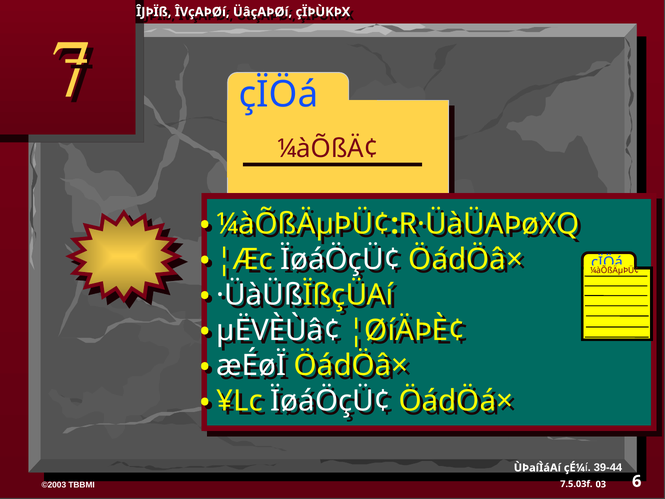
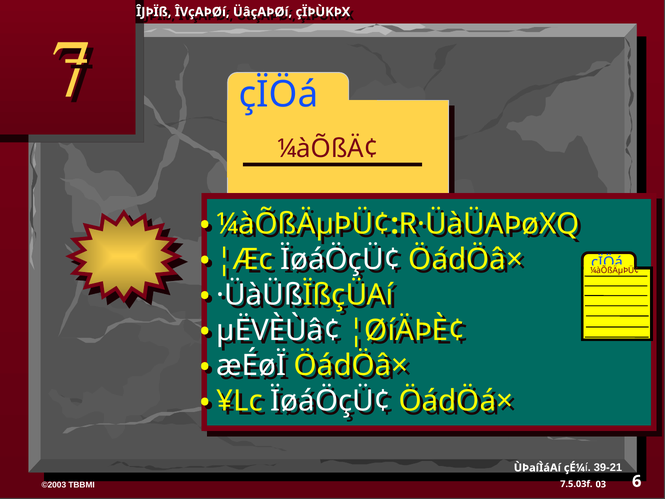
39-44: 39-44 -> 39-21
